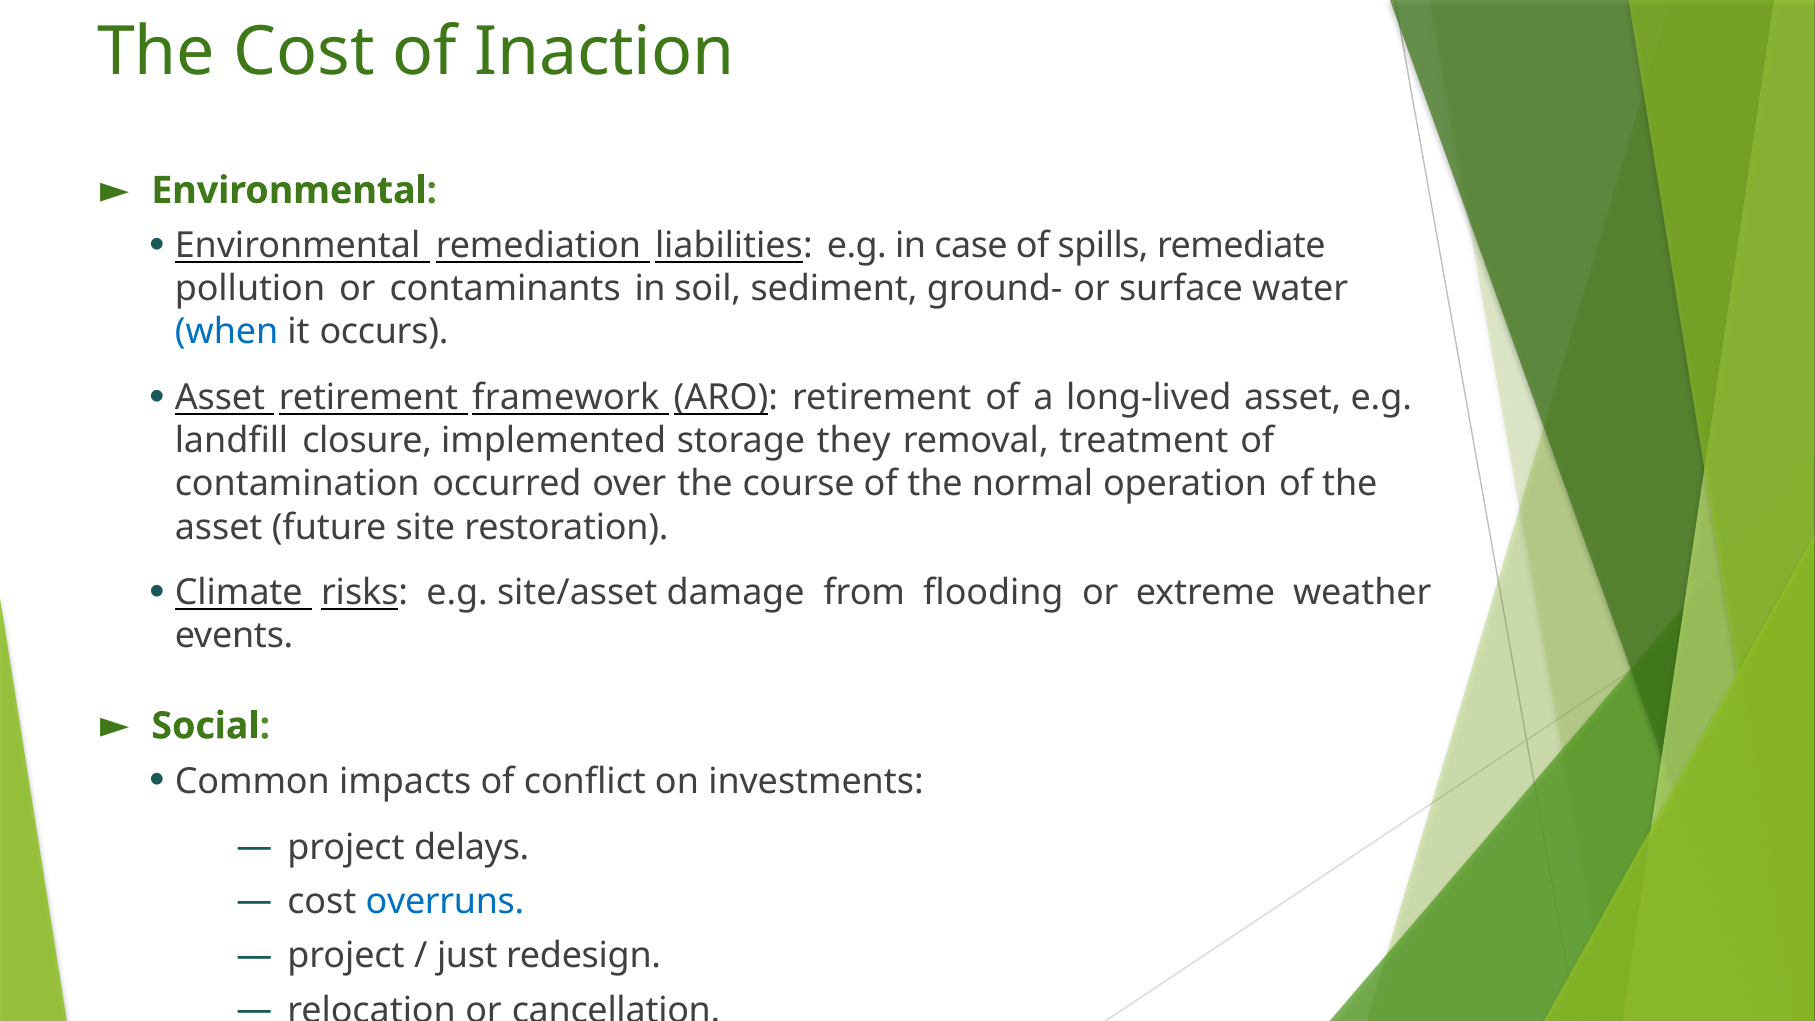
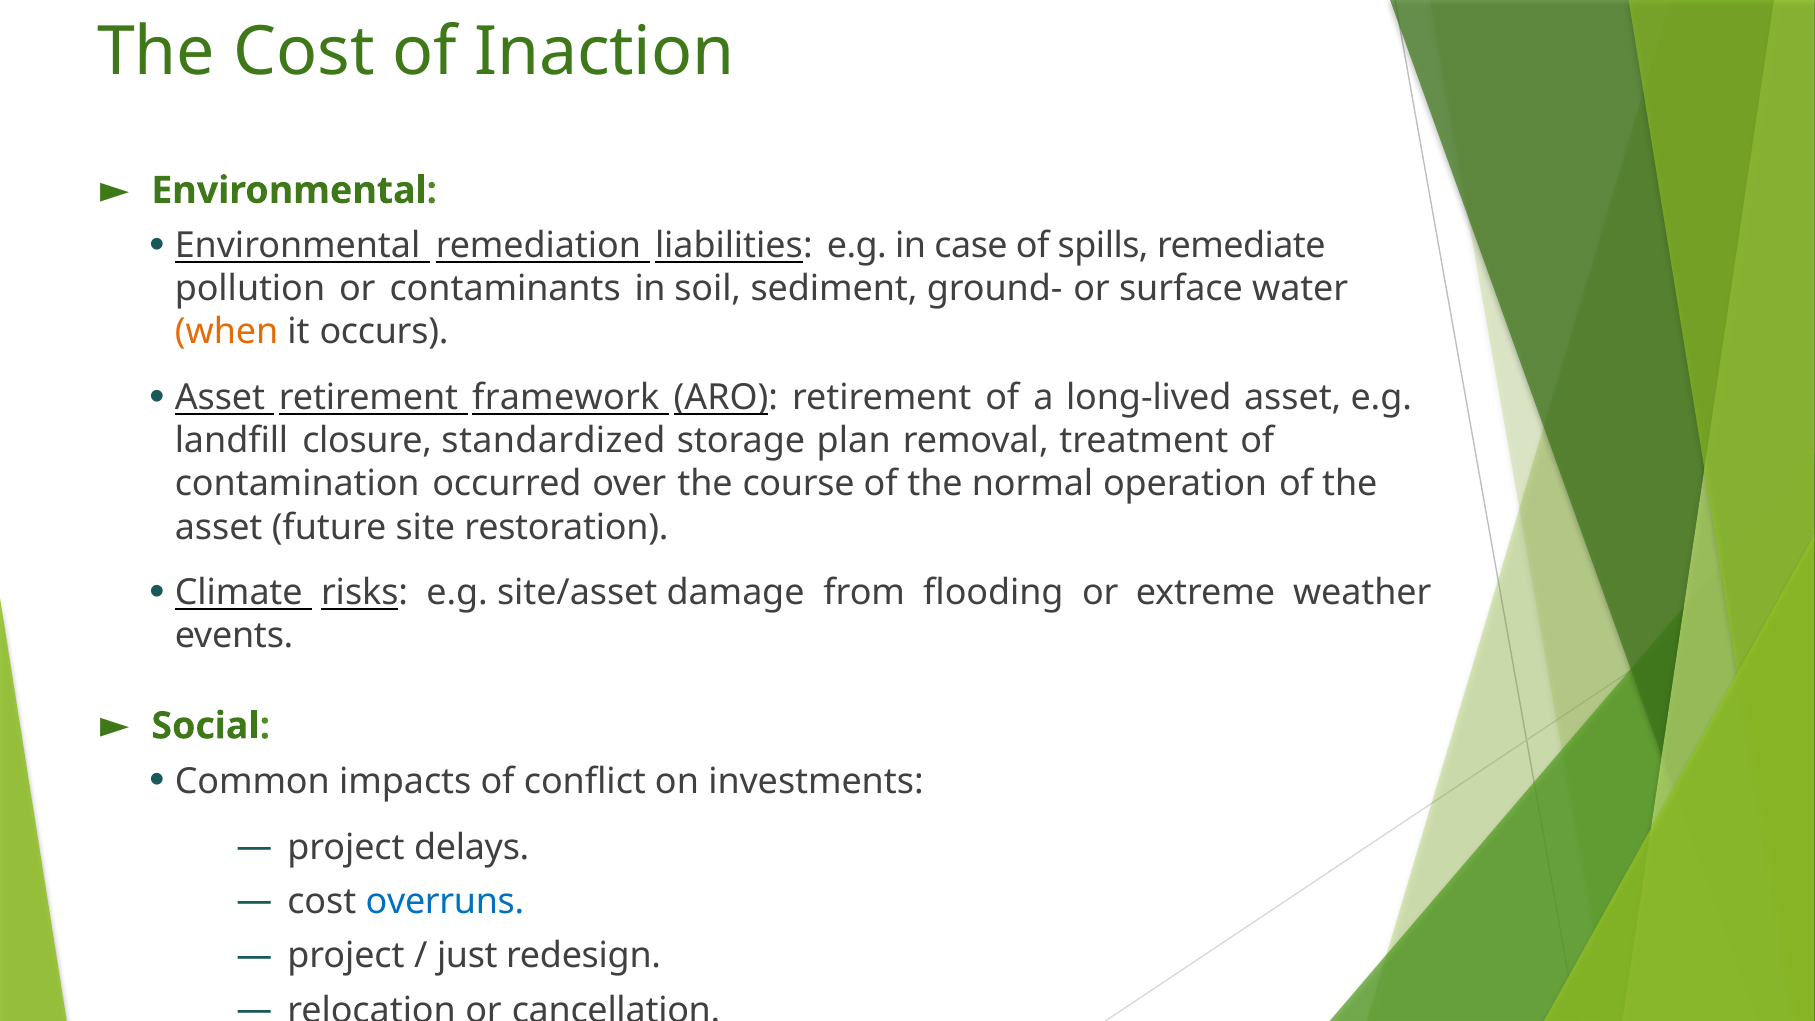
when colour: blue -> orange
implemented: implemented -> standardized
they: they -> plan
